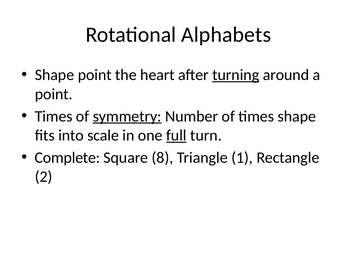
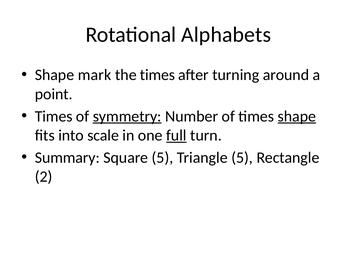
Shape point: point -> mark
the heart: heart -> times
turning underline: present -> none
shape at (297, 116) underline: none -> present
Complete: Complete -> Summary
Square 8: 8 -> 5
Triangle 1: 1 -> 5
